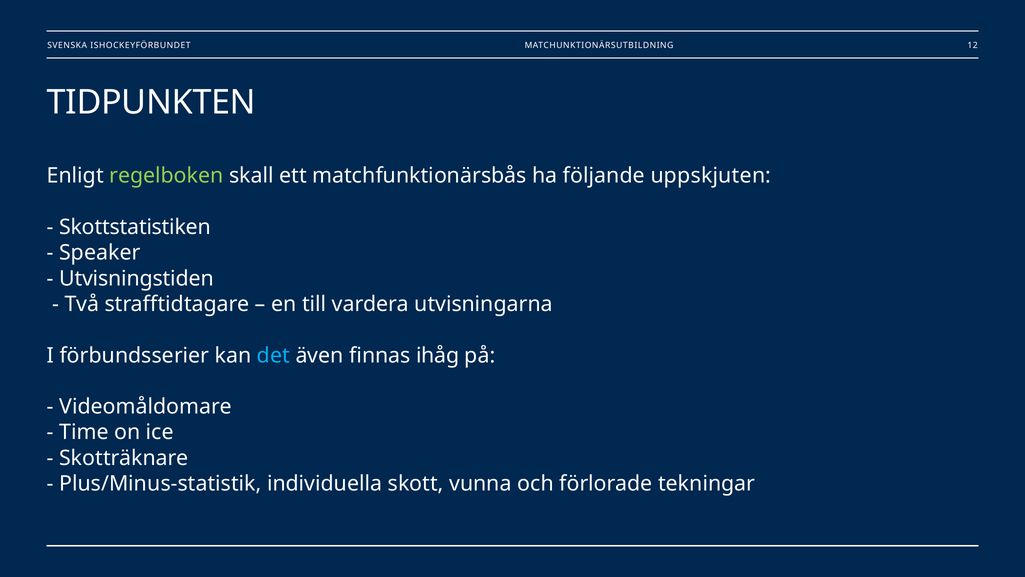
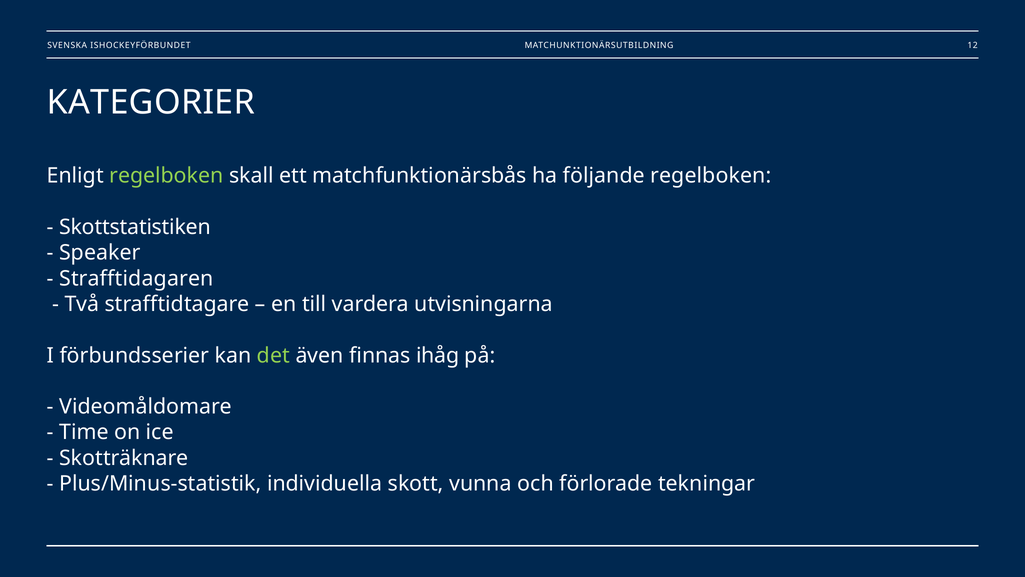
TIDPUNKTEN: TIDPUNKTEN -> KATEGORIER
följande uppskjuten: uppskjuten -> regelboken
Utvisningstiden: Utvisningstiden -> Strafftidagaren
det colour: light blue -> light green
